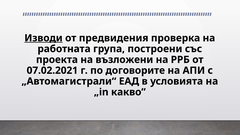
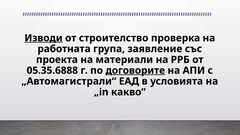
предвидения: предвидения -> строителство
построени: построени -> заявление
възложени: възложени -> материали
07.02.2021: 07.02.2021 -> 05.35.6888
договорите underline: none -> present
